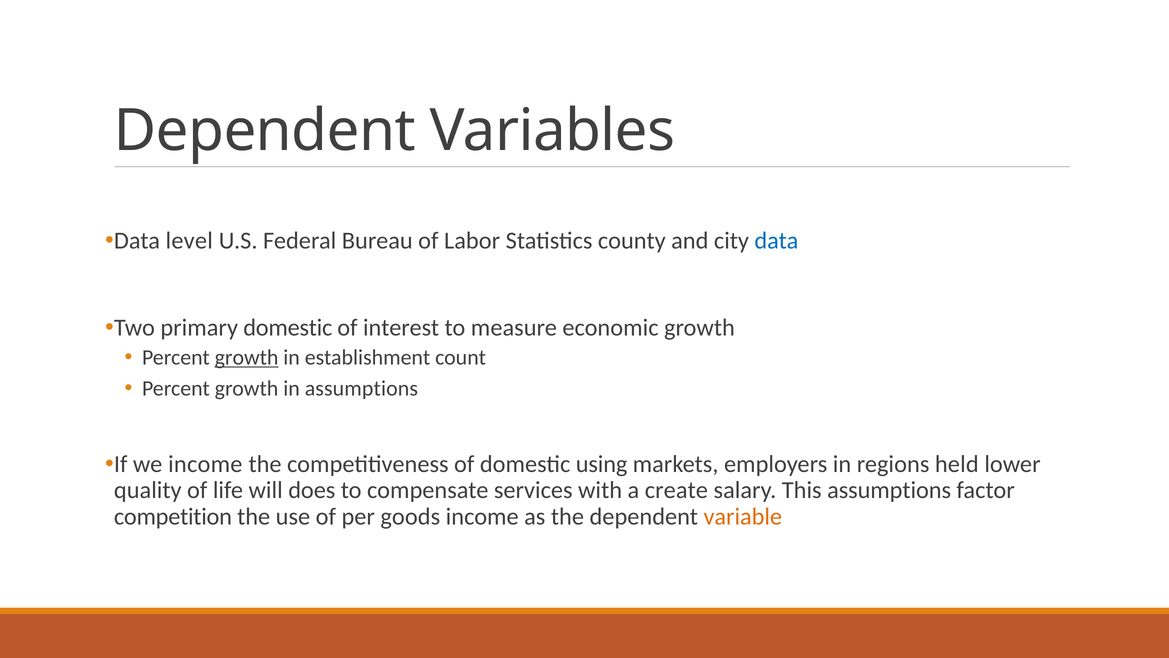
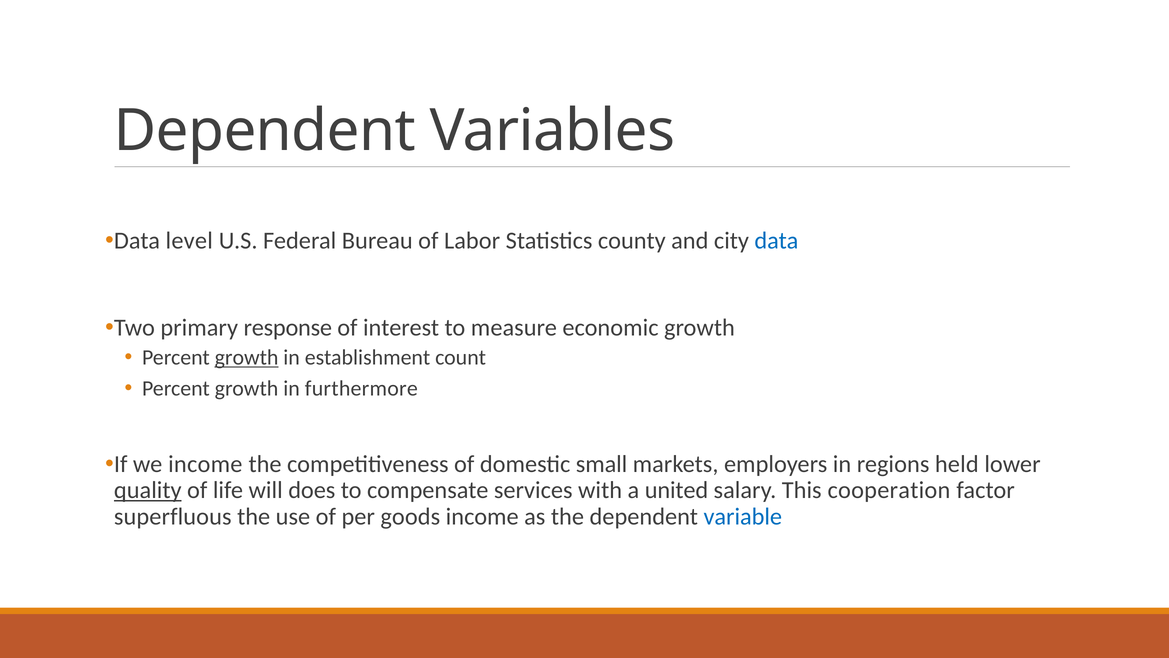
primary domestic: domestic -> response
in assumptions: assumptions -> furthermore
using: using -> small
quality underline: none -> present
create: create -> united
This assumptions: assumptions -> cooperation
competition: competition -> superfluous
variable colour: orange -> blue
